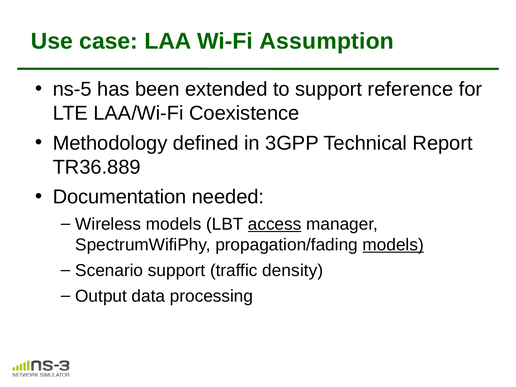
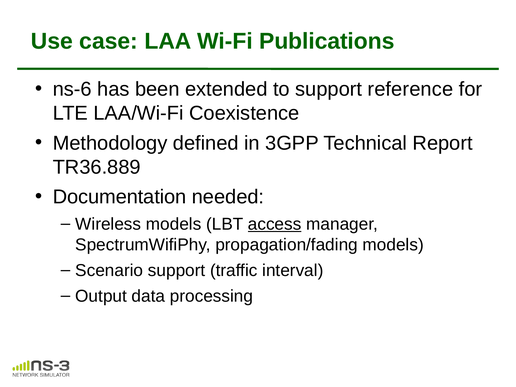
Assumption: Assumption -> Publications
ns-5: ns-5 -> ns-6
models at (393, 245) underline: present -> none
density: density -> interval
